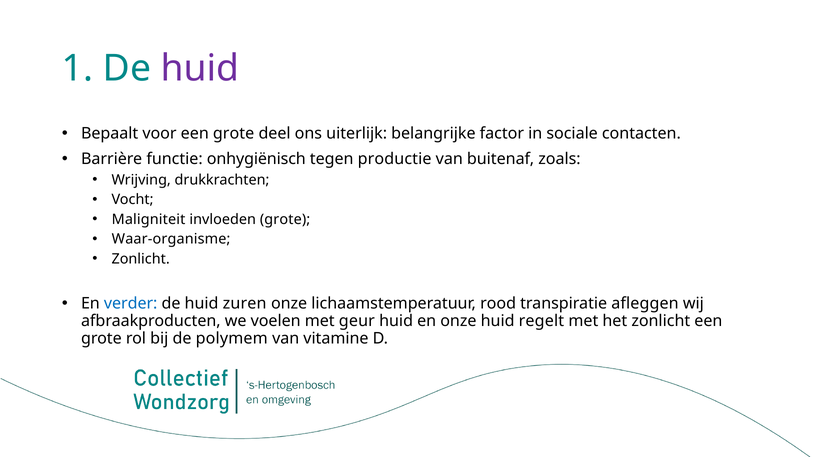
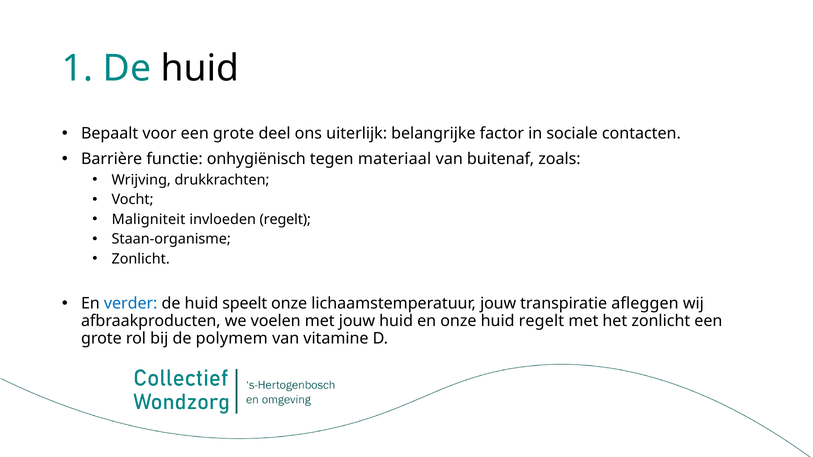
huid at (200, 68) colour: purple -> black
productie: productie -> materiaal
invloeden grote: grote -> regelt
Waar-organisme: Waar-organisme -> Staan-organisme
zuren: zuren -> speelt
lichaamstemperatuur rood: rood -> jouw
met geur: geur -> jouw
